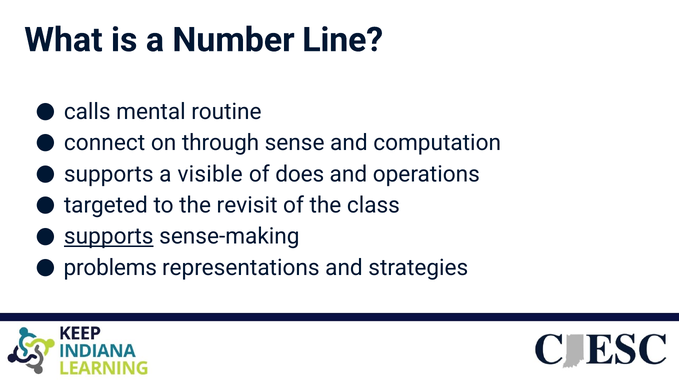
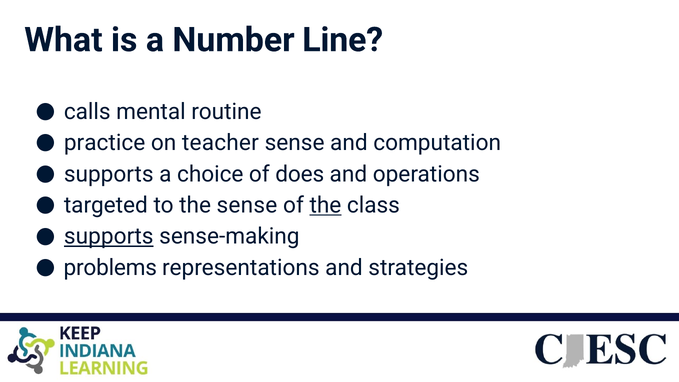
connect: connect -> practice
through: through -> teacher
visible: visible -> choice
the revisit: revisit -> sense
the at (325, 205) underline: none -> present
